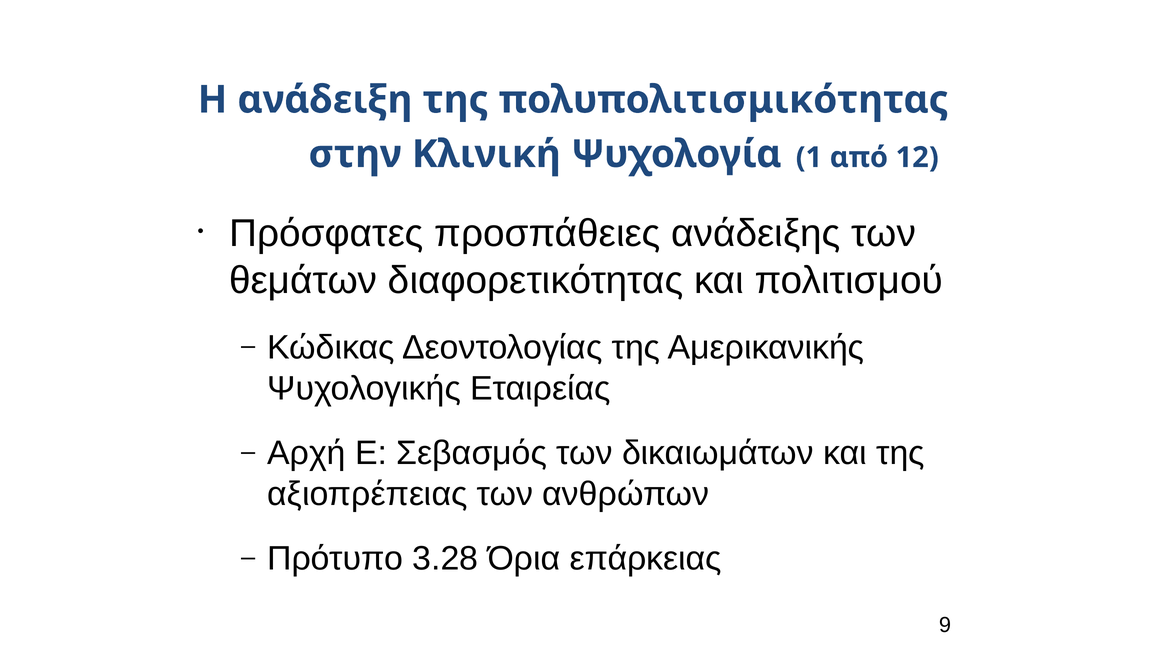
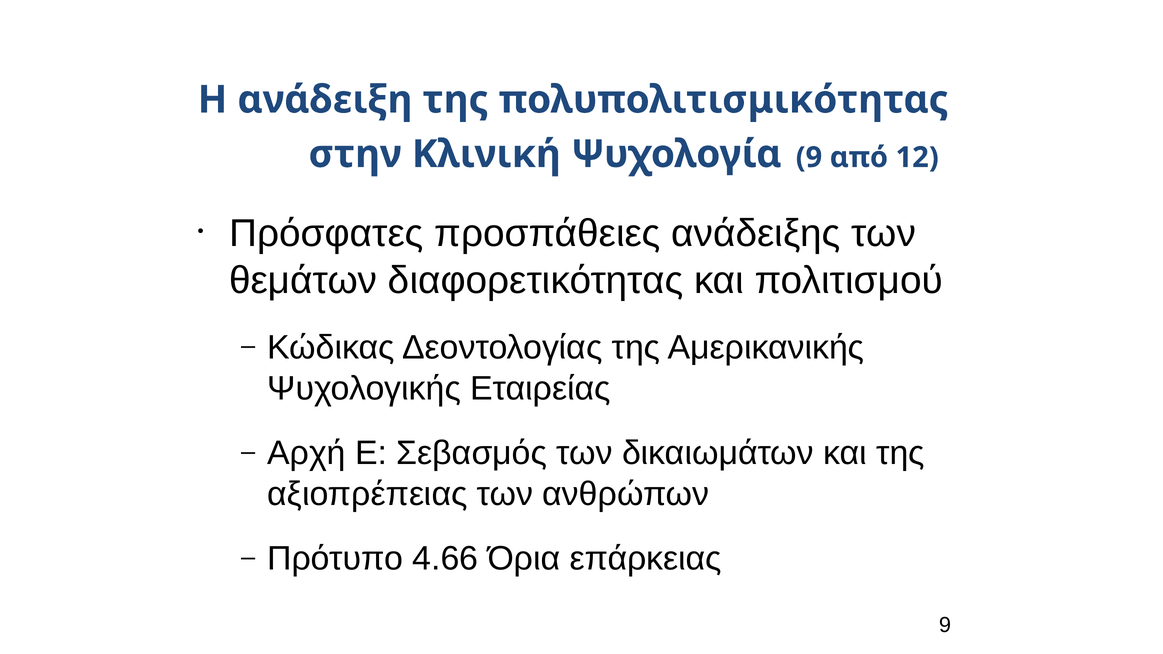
Ψυχολογία 1: 1 -> 9
3.28: 3.28 -> 4.66
